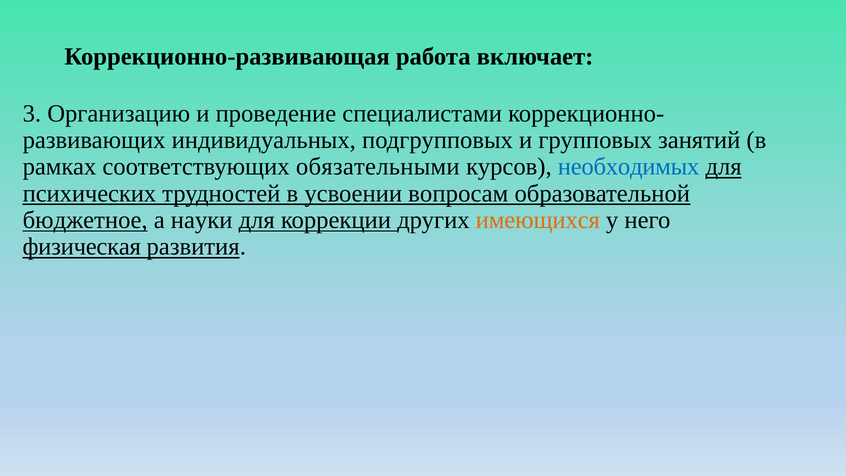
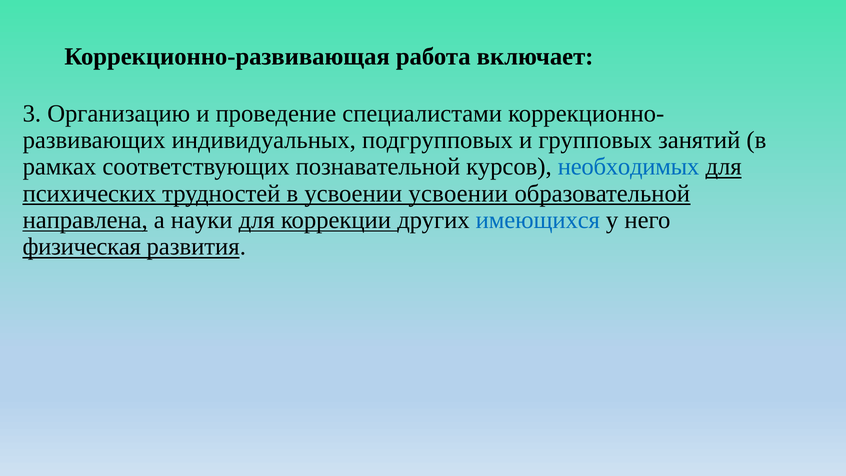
обязательными: обязательными -> познавательной
усвоении вопросам: вопросам -> усвоении
бюджетное: бюджетное -> направлена
имеющихся colour: orange -> blue
